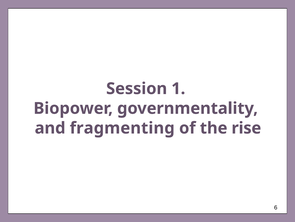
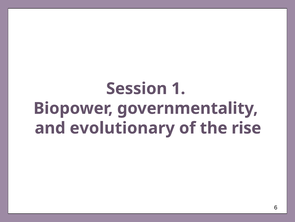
fragmenting: fragmenting -> evolutionary
